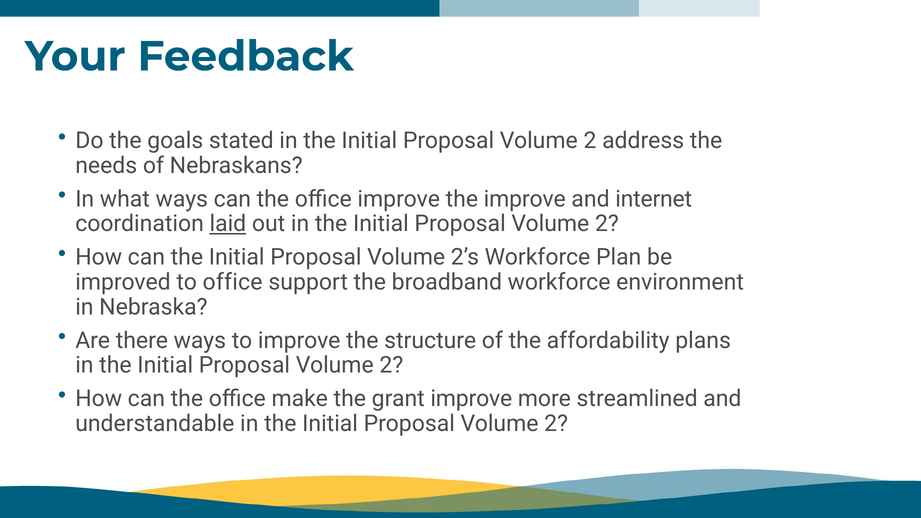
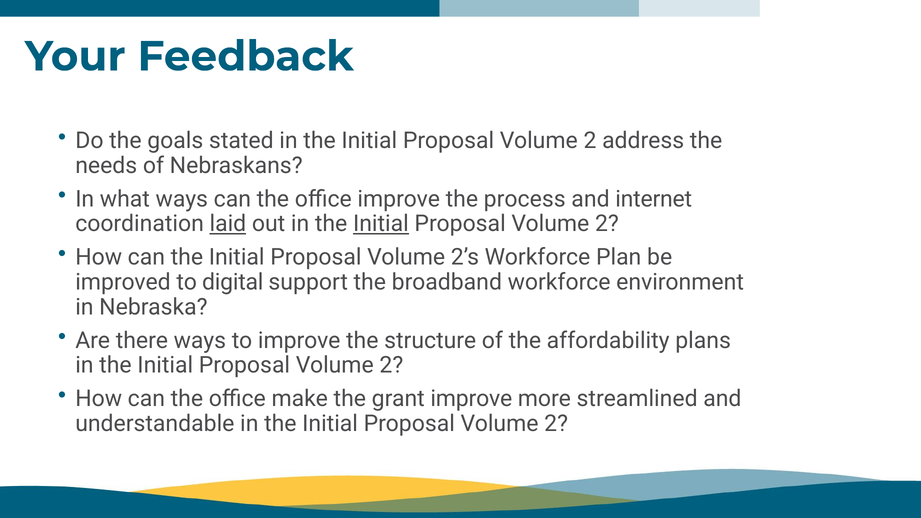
the improve: improve -> process
Initial at (381, 224) underline: none -> present
to office: office -> digital
